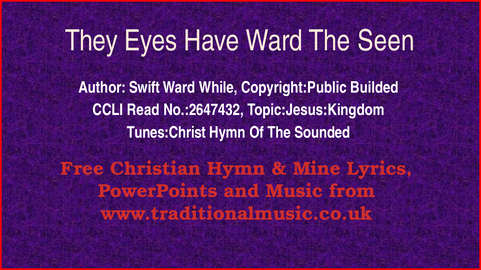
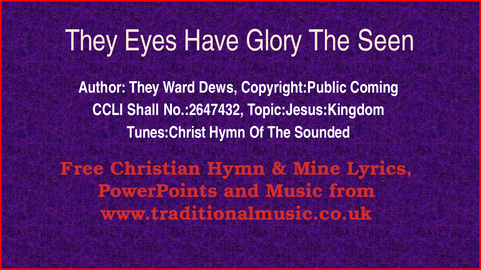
Have Ward: Ward -> Glory
Author Swift: Swift -> They
While: While -> Dews
Builded: Builded -> Coming
Read: Read -> Shall
